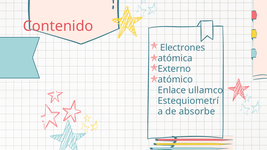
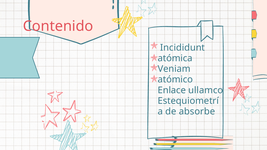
Electrones: Electrones -> Incididunt
Externo: Externo -> Veniam
